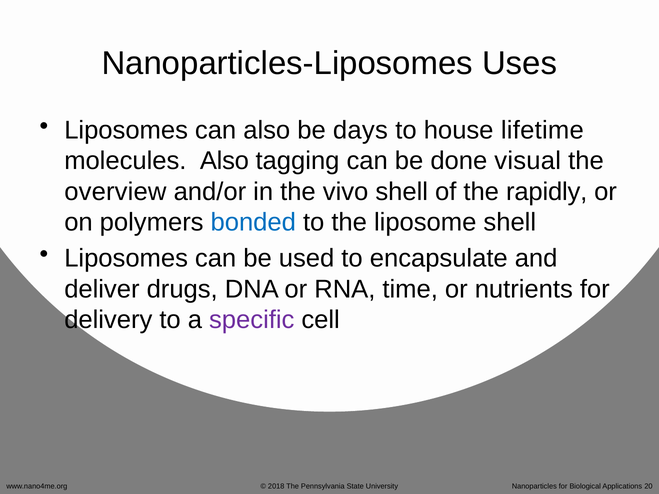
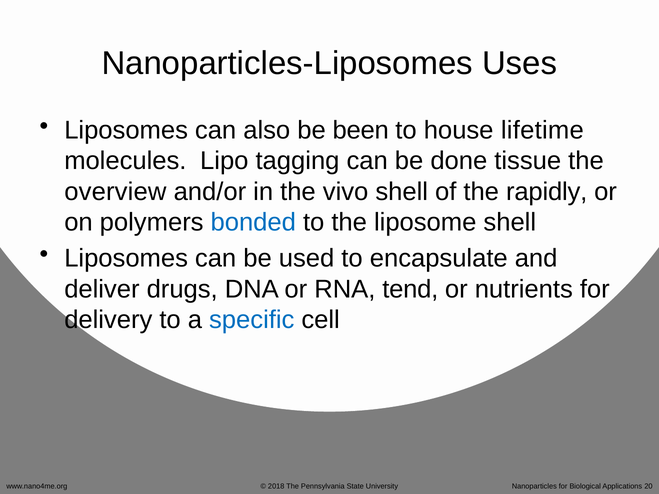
days: days -> been
molecules Also: Also -> Lipo
visual: visual -> tissue
time: time -> tend
specific colour: purple -> blue
